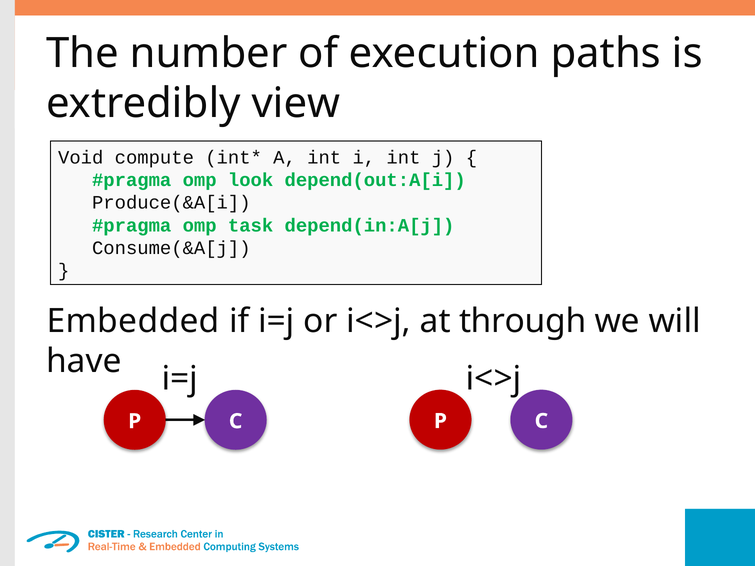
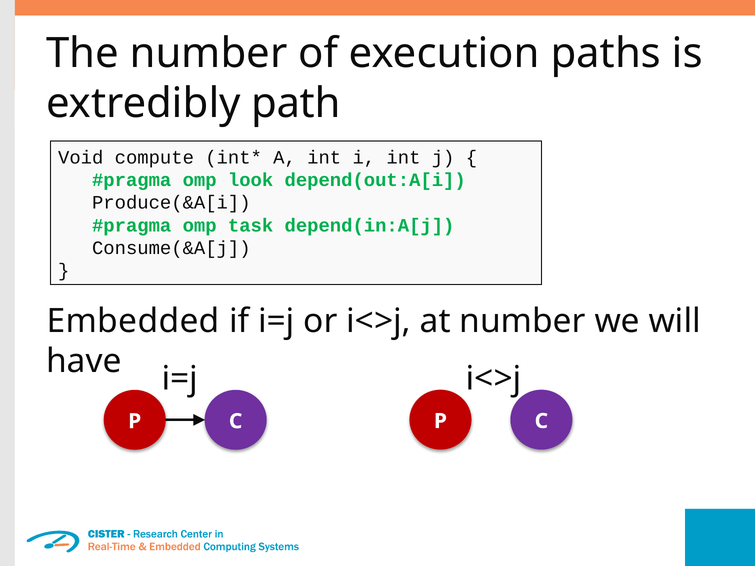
view: view -> path
at through: through -> number
